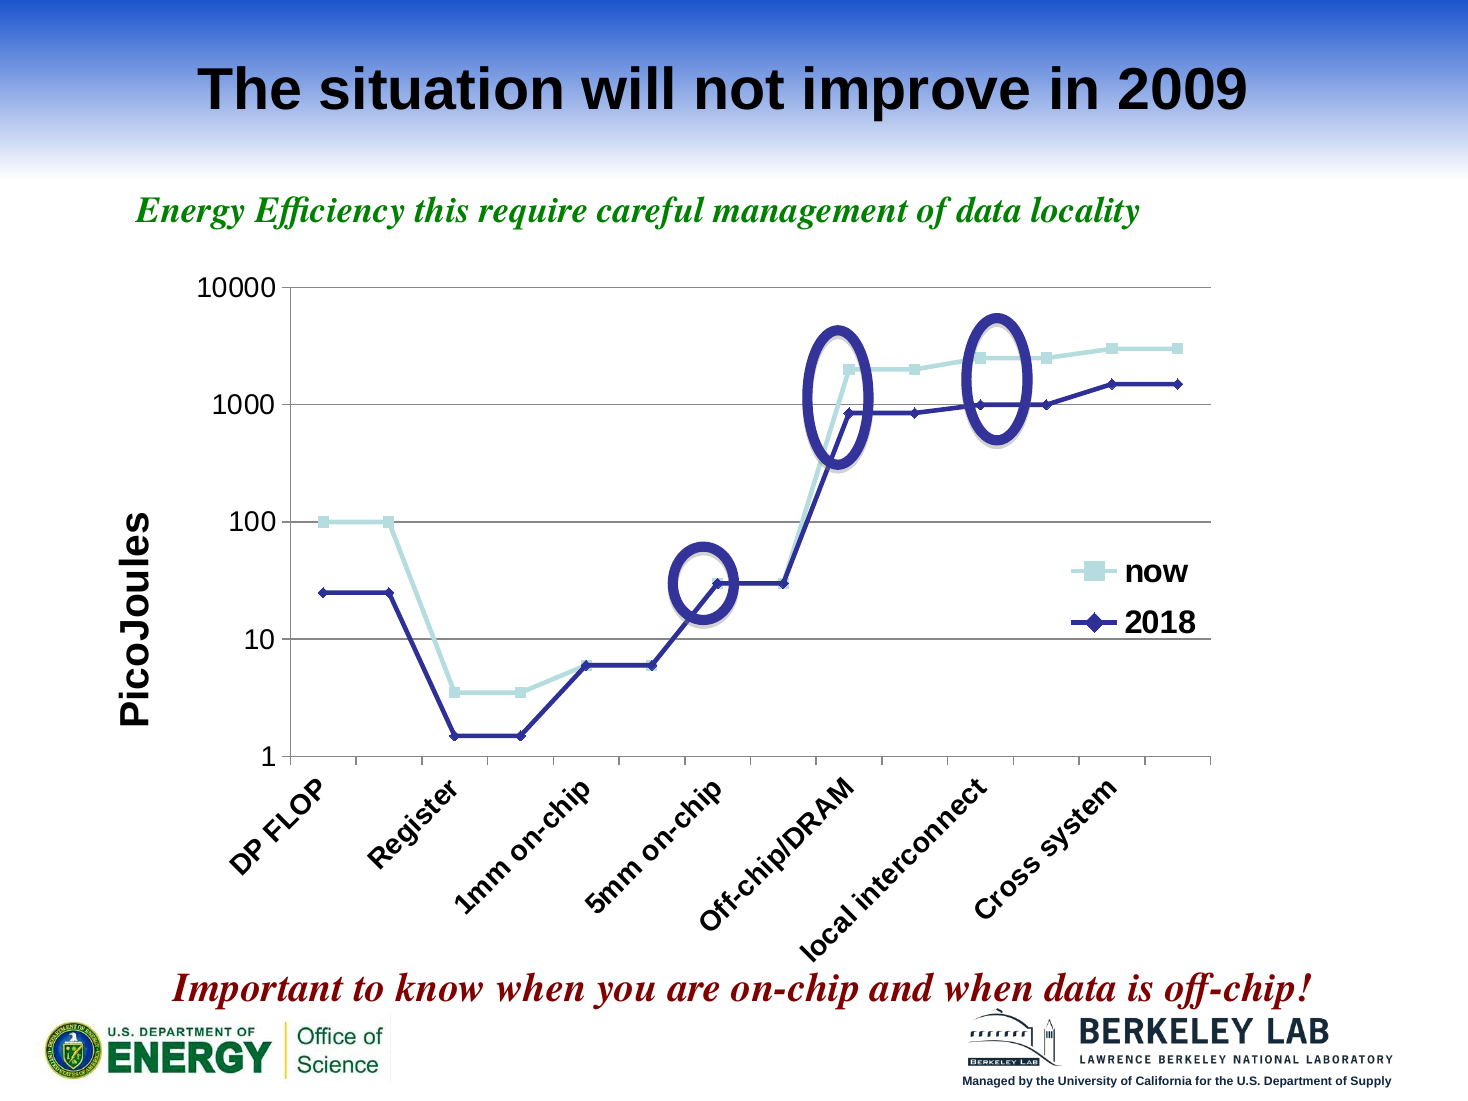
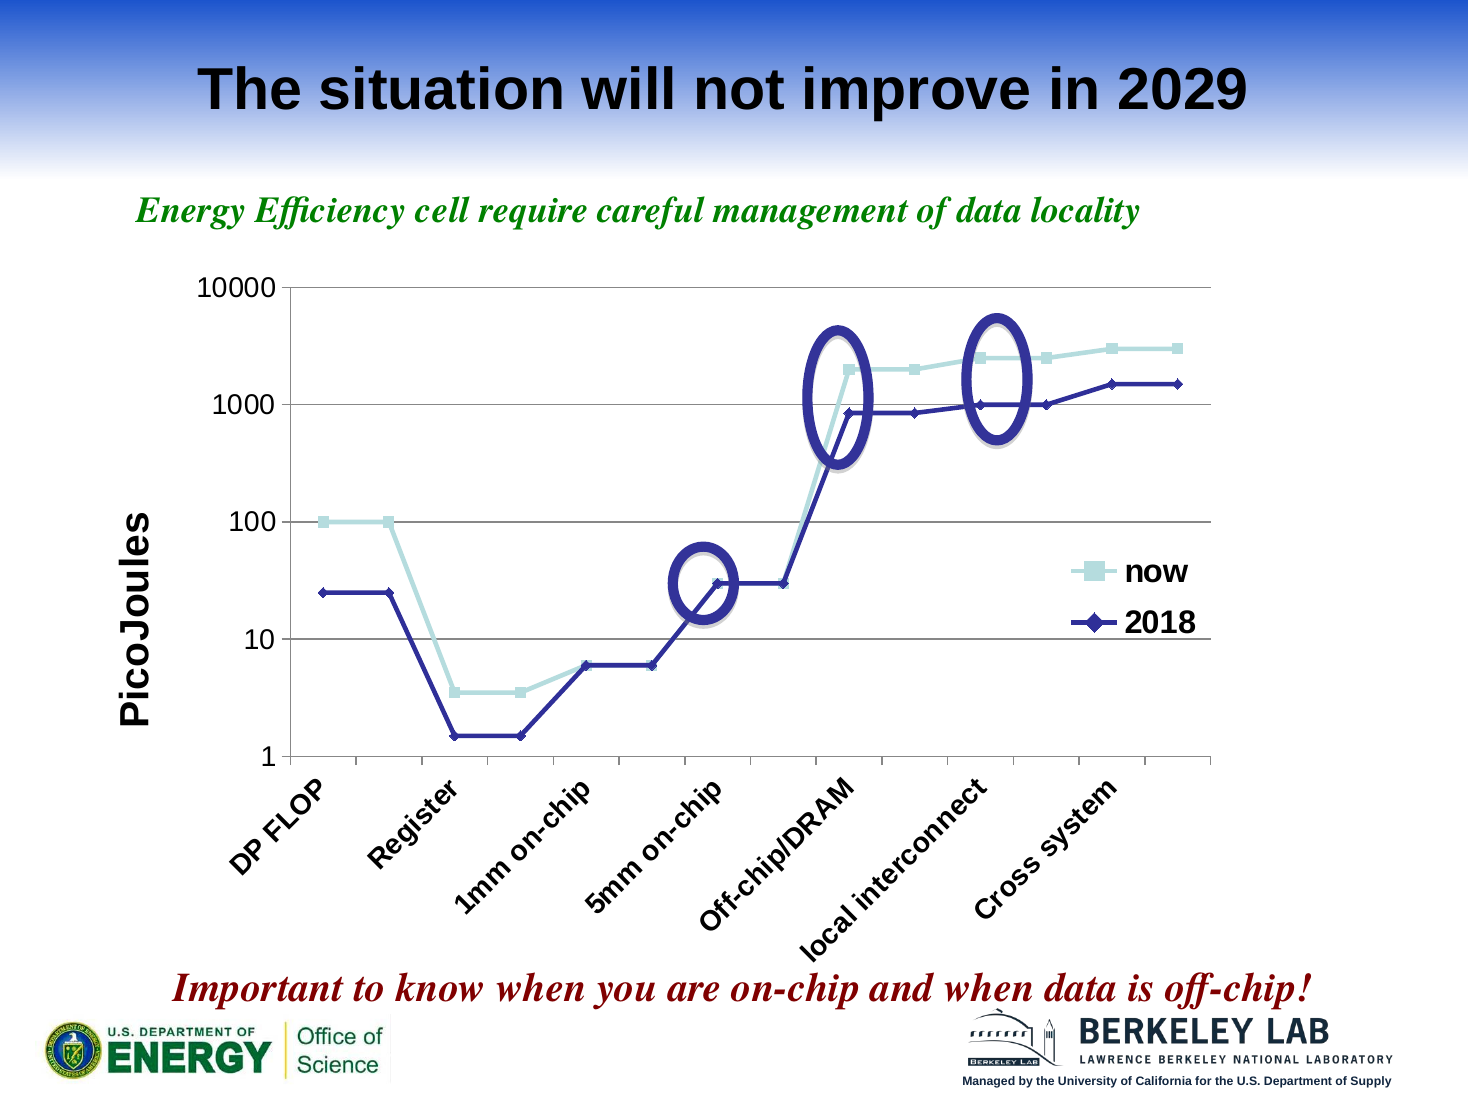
2009: 2009 -> 2029
this: this -> cell
